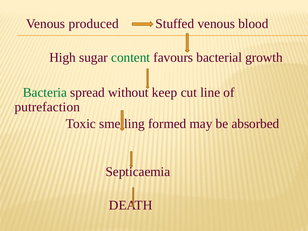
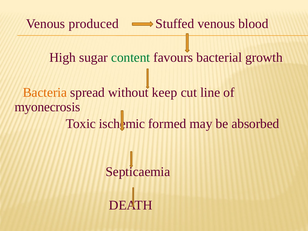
Bacteria colour: green -> orange
putrefaction: putrefaction -> myonecrosis
smelling: smelling -> ischemic
